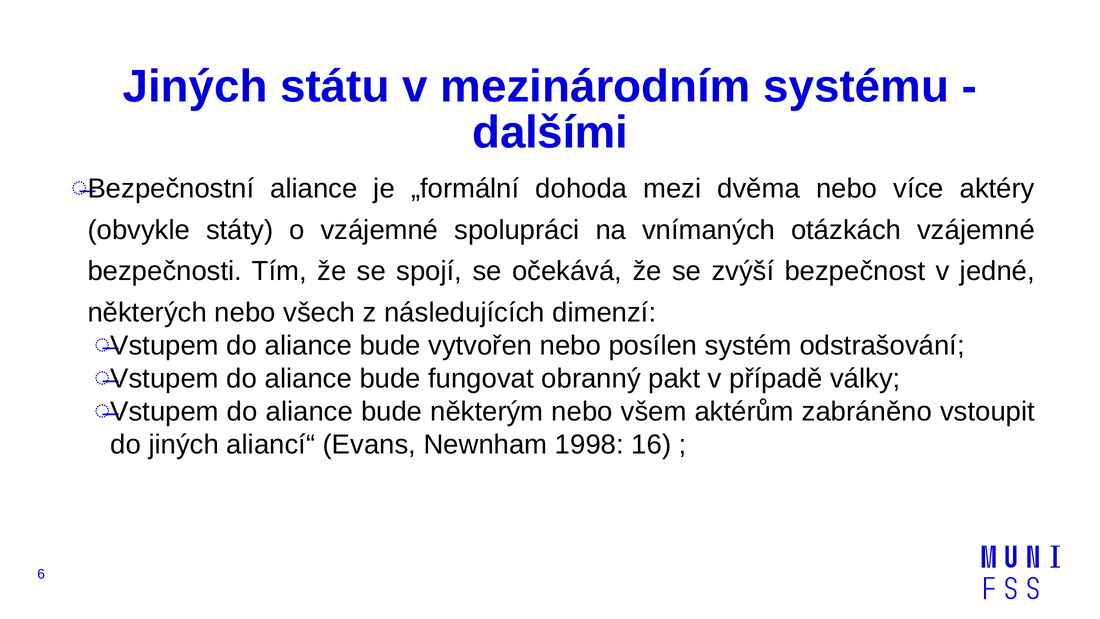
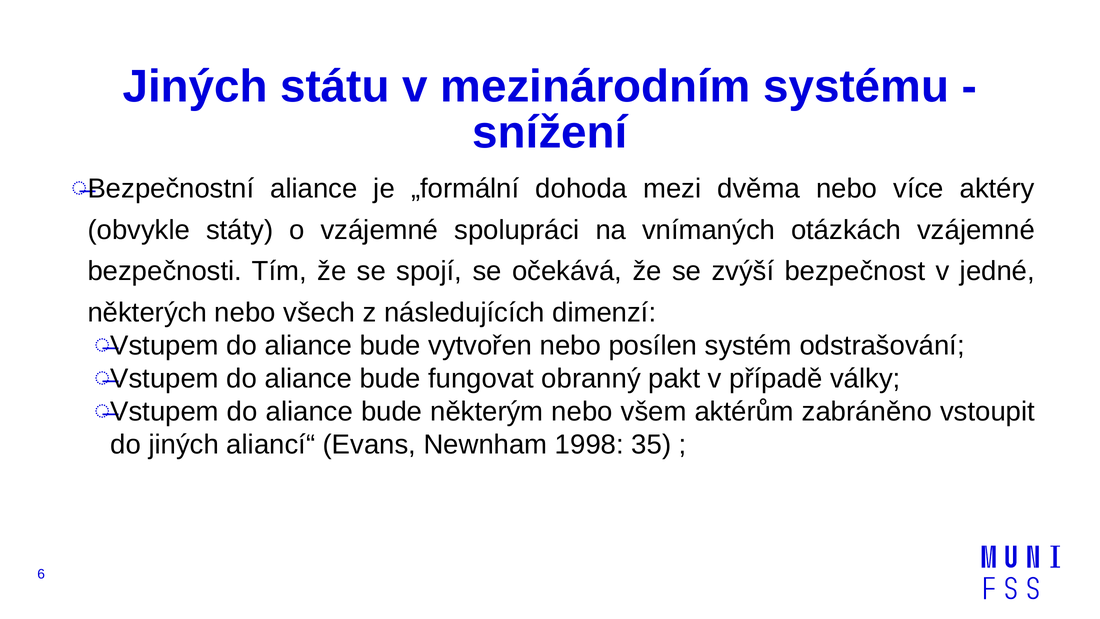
dalšími: dalšími -> snížení
16: 16 -> 35
